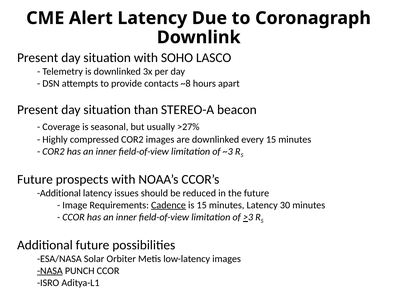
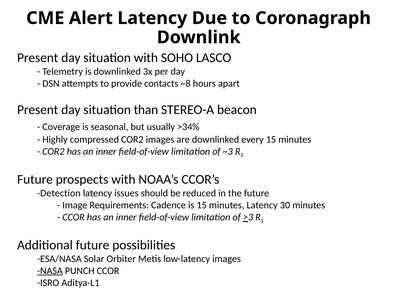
>27%: >27% -> >34%
Additional at (59, 193): Additional -> Detection
Cadence underline: present -> none
